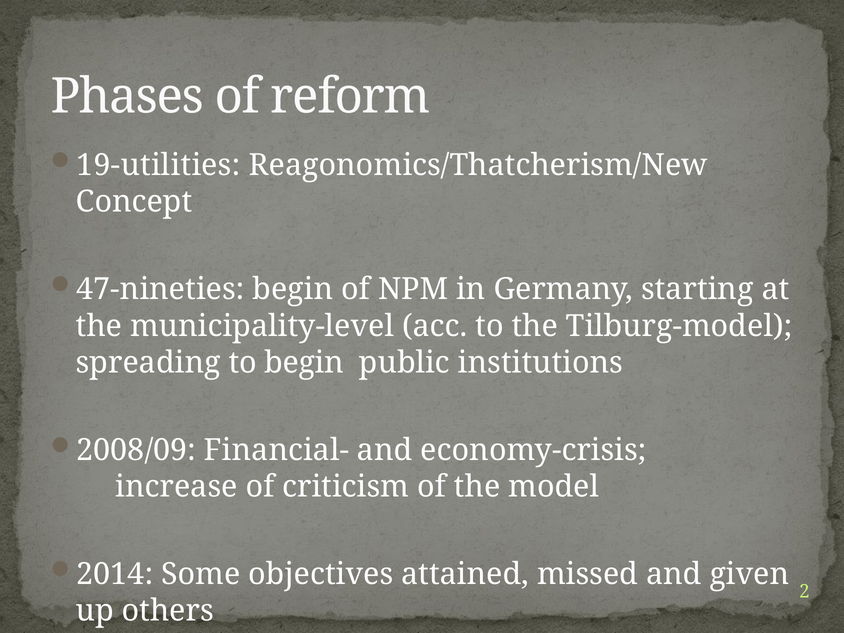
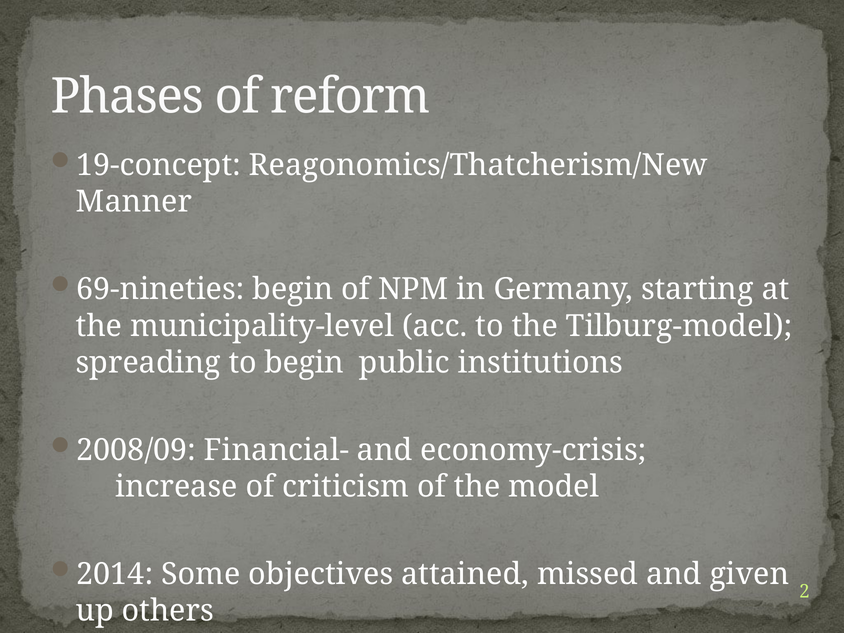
19-utilities: 19-utilities -> 19-concept
Concept: Concept -> Manner
47-nineties: 47-nineties -> 69-nineties
